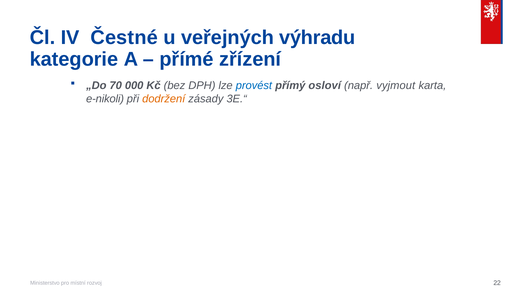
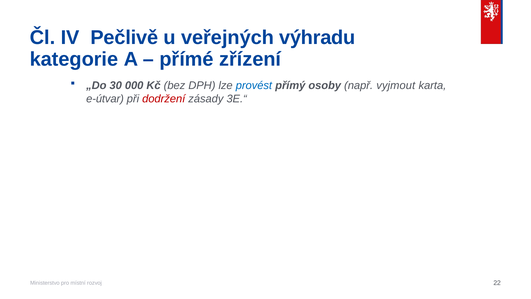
Čestné: Čestné -> Pečlivě
70: 70 -> 30
osloví: osloví -> osoby
e-nikoli: e-nikoli -> e-útvar
dodržení colour: orange -> red
